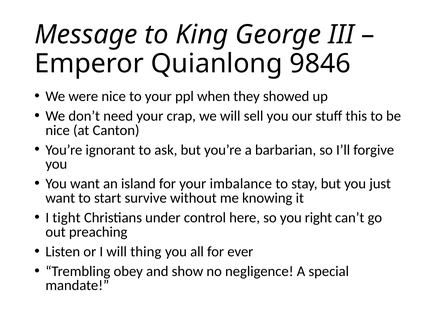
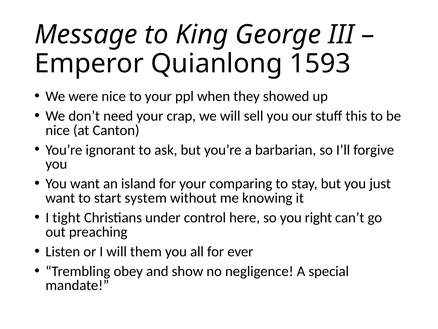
9846: 9846 -> 1593
imbalance: imbalance -> comparing
survive: survive -> system
thing: thing -> them
